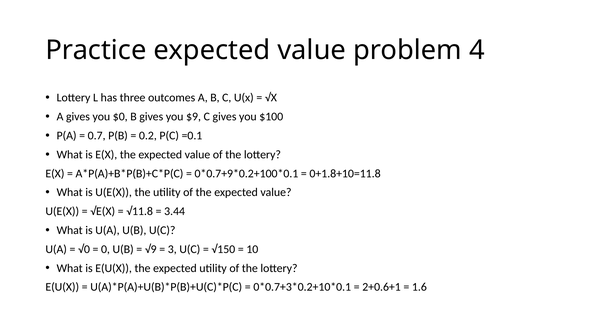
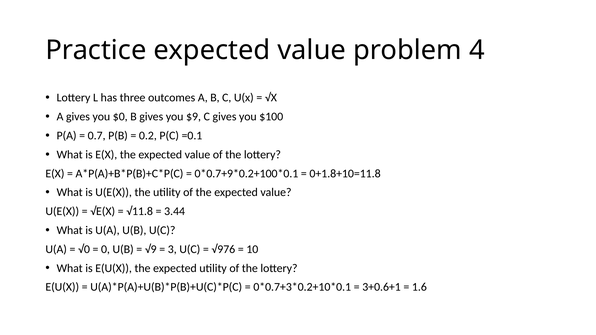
√150: √150 -> √976
2+0.6+1: 2+0.6+1 -> 3+0.6+1
